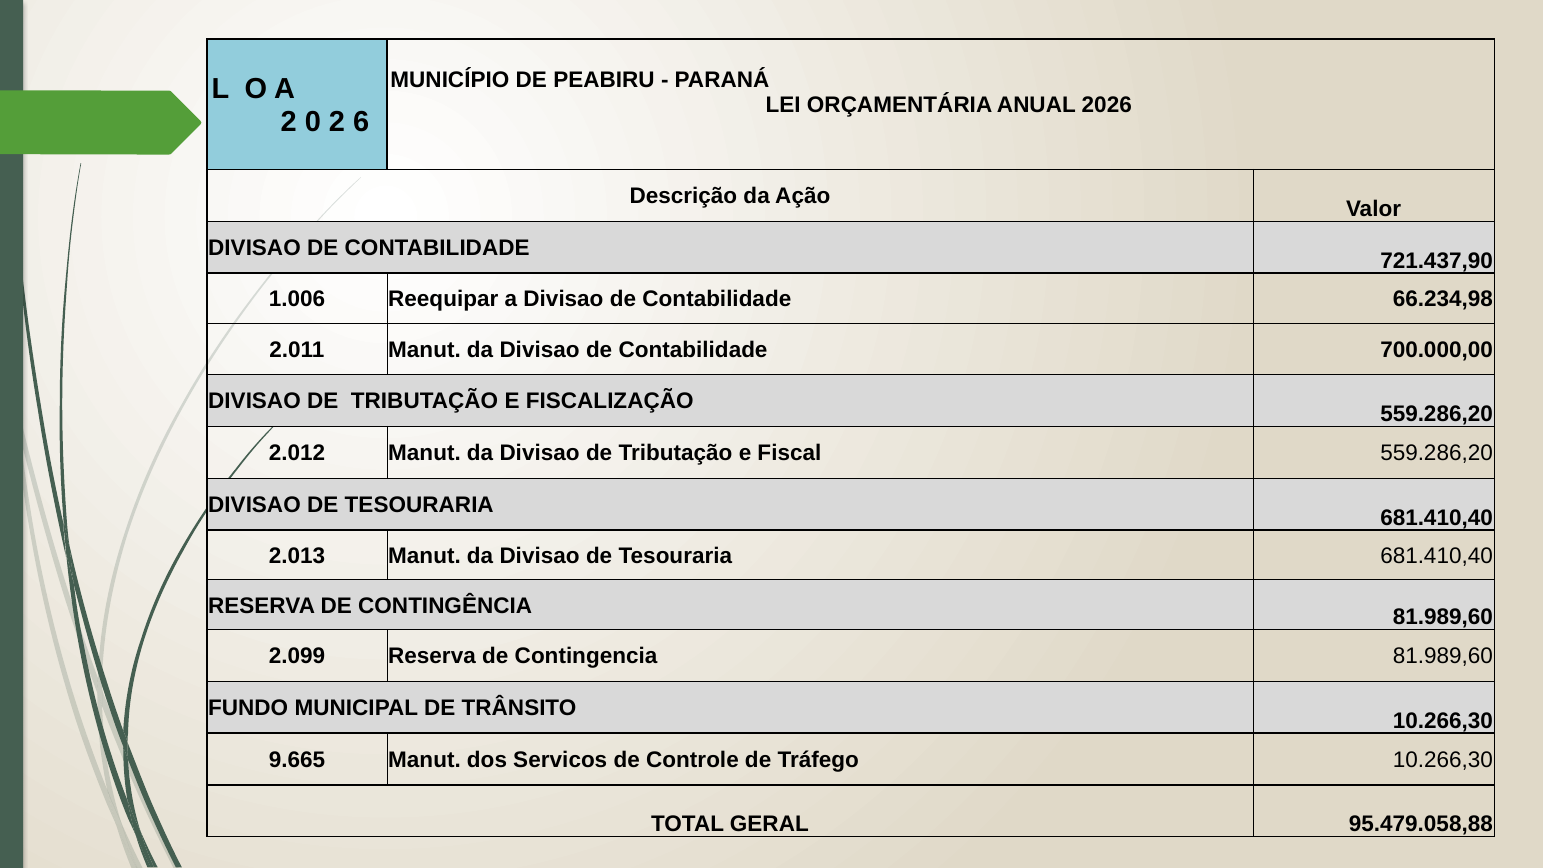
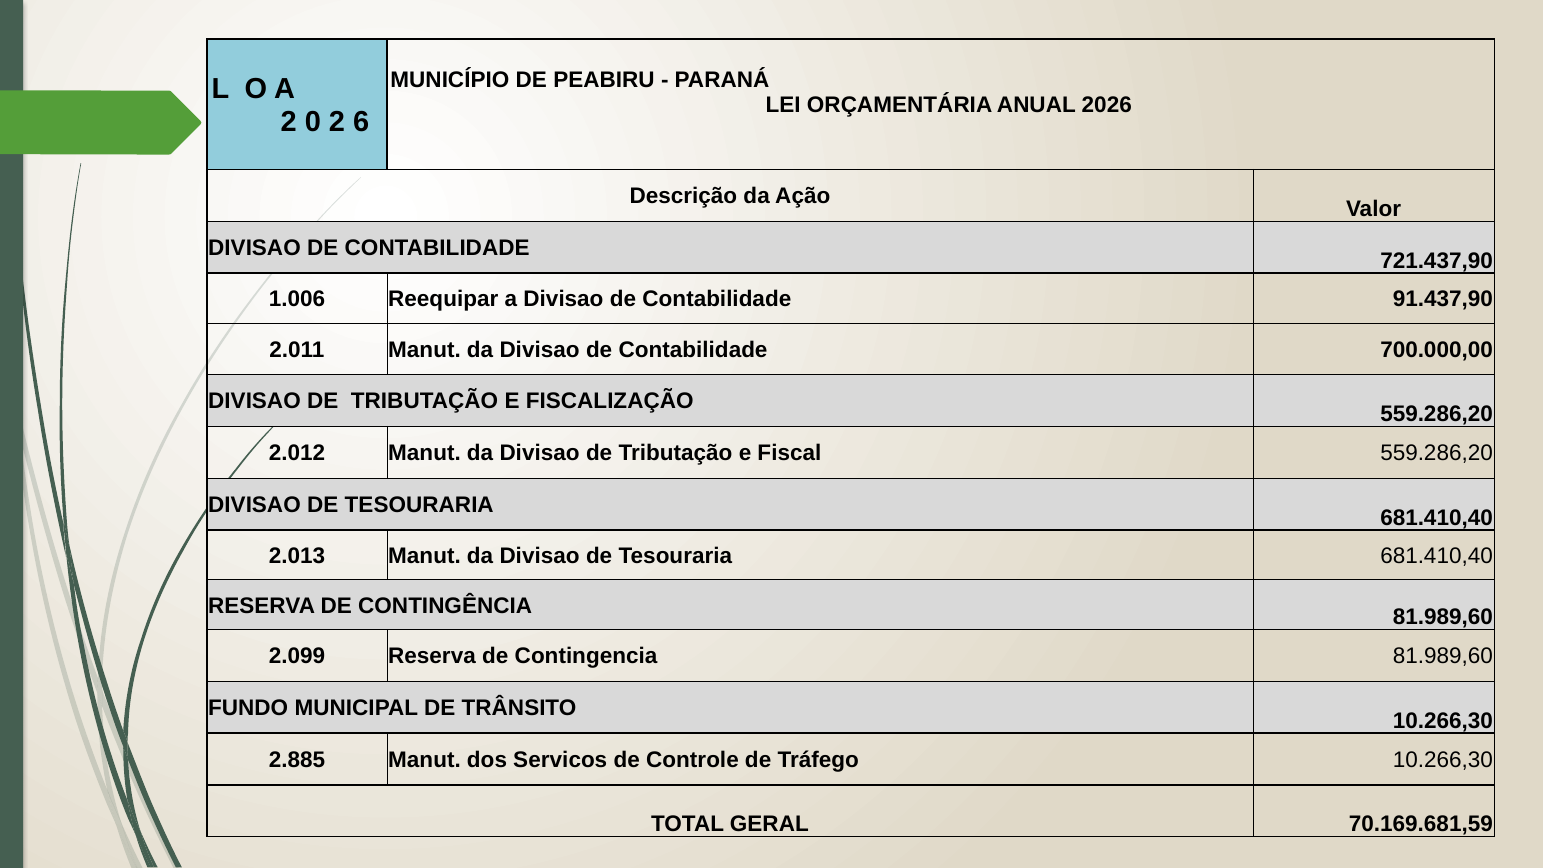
66.234,98: 66.234,98 -> 91.437,90
9.665: 9.665 -> 2.885
95.479.058,88: 95.479.058,88 -> 70.169.681,59
